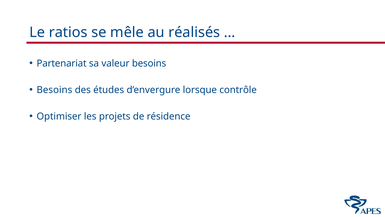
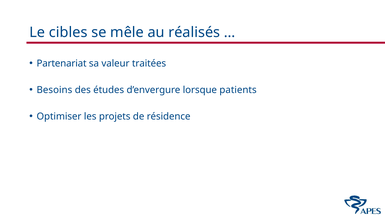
ratios: ratios -> cibles
valeur besoins: besoins -> traitées
contrôle: contrôle -> patients
